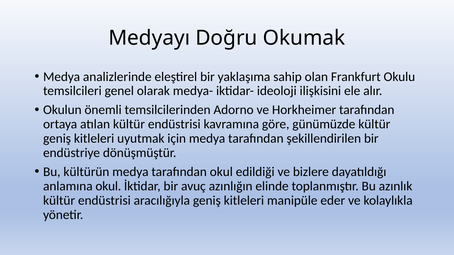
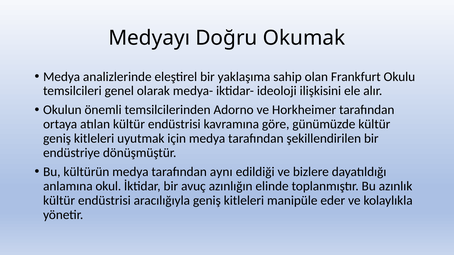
tarafından okul: okul -> aynı
